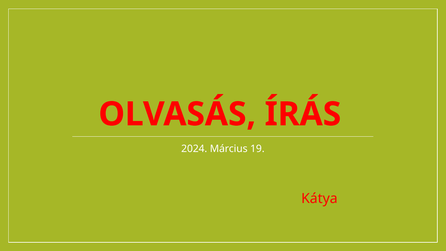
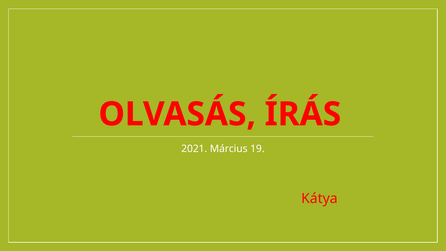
2024: 2024 -> 2021
